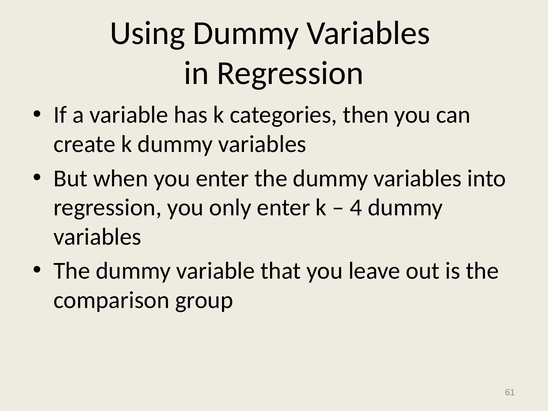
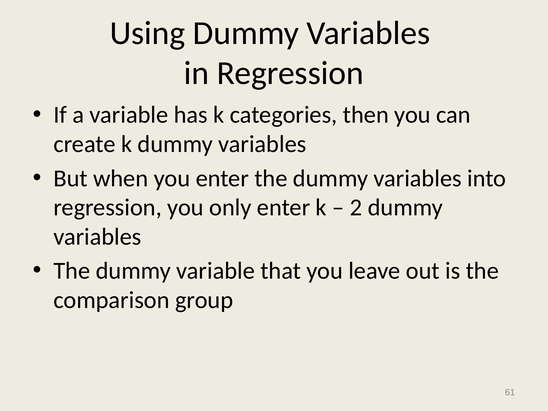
4: 4 -> 2
